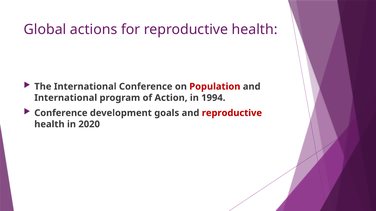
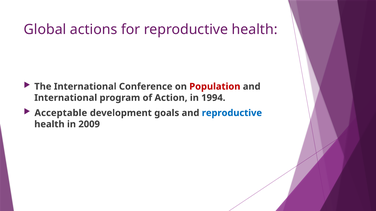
Conference at (61, 113): Conference -> Acceptable
reproductive at (232, 113) colour: red -> blue
2020: 2020 -> 2009
